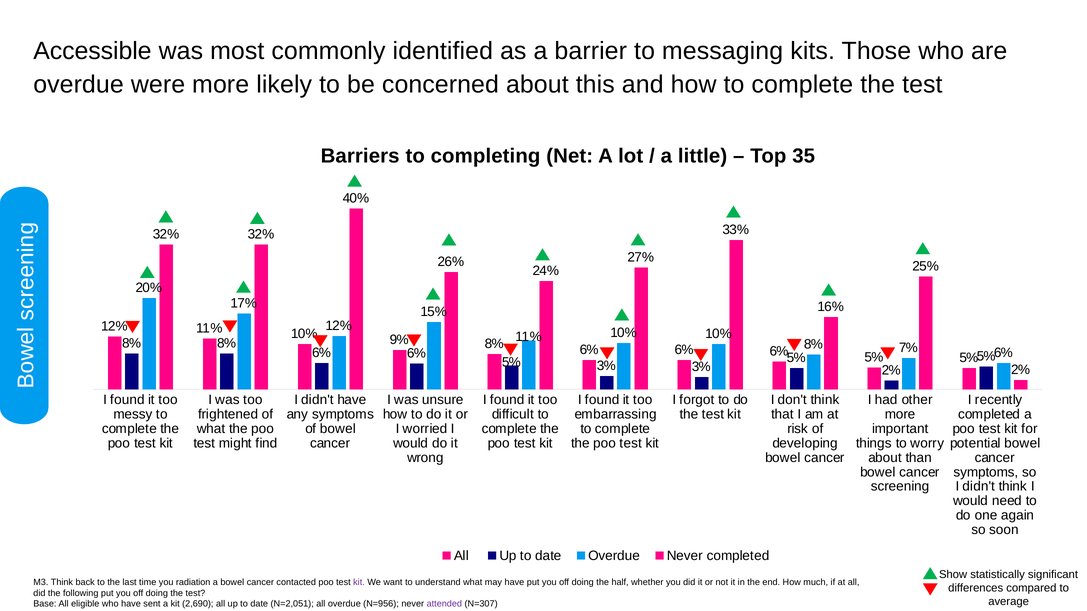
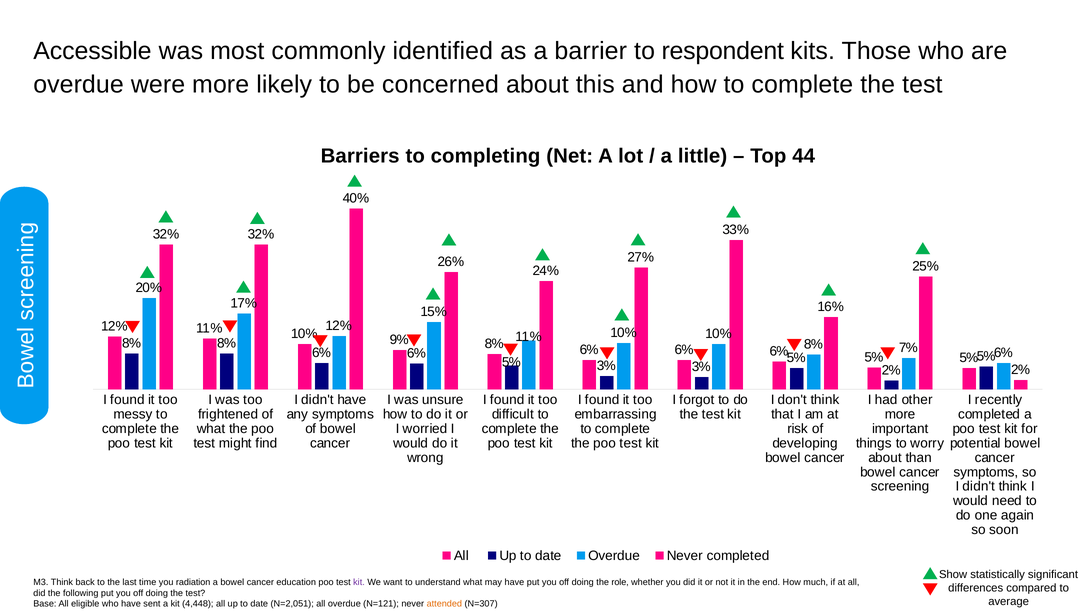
messaging: messaging -> respondent
35: 35 -> 44
contacted: contacted -> education
half: half -> role
2,690: 2,690 -> 4,448
N=956: N=956 -> N=121
attended colour: purple -> orange
